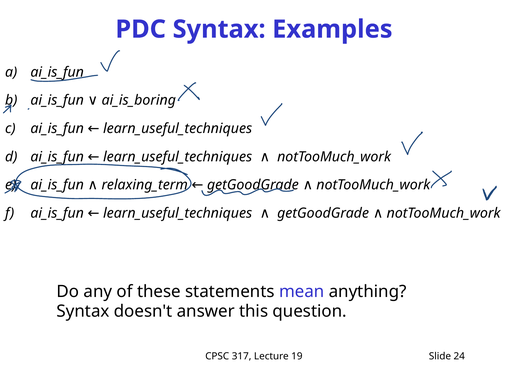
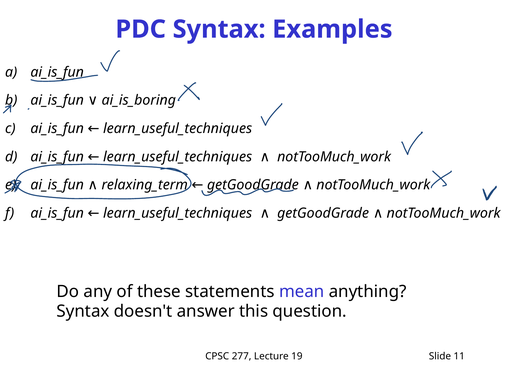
317: 317 -> 277
24: 24 -> 11
